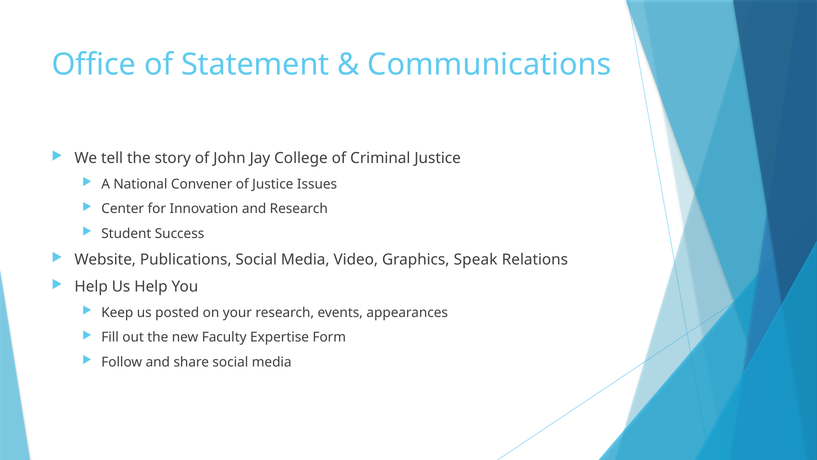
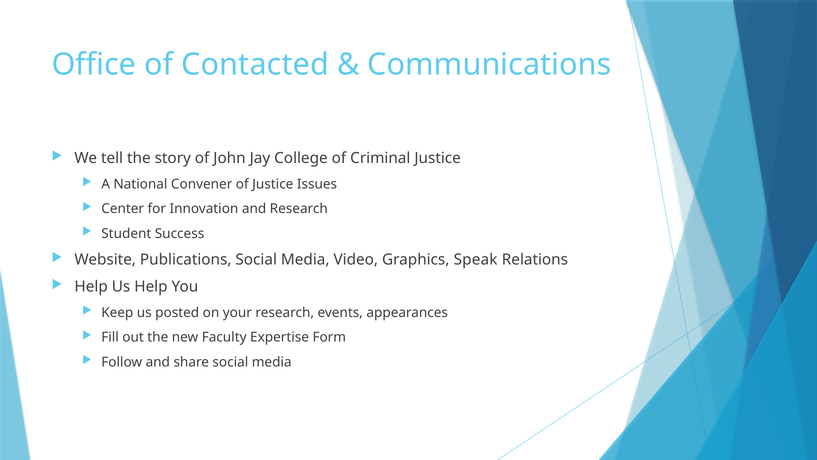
Statement: Statement -> Contacted
